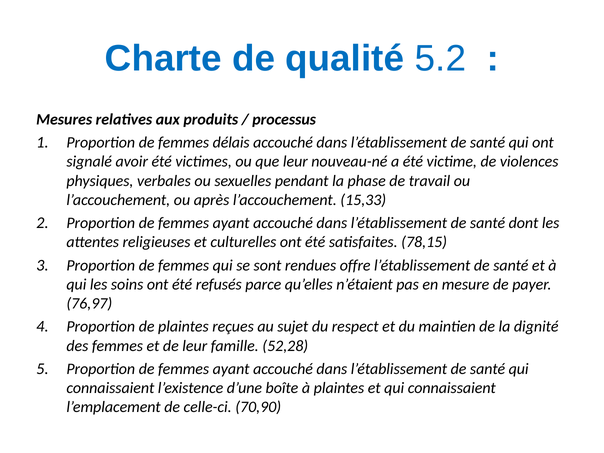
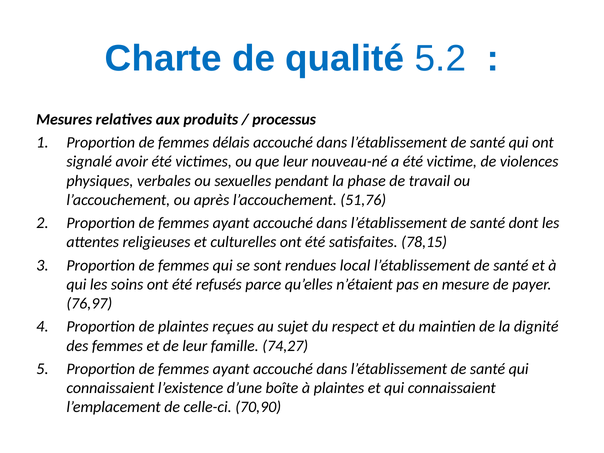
15,33: 15,33 -> 51,76
offre: offre -> local
52,28: 52,28 -> 74,27
